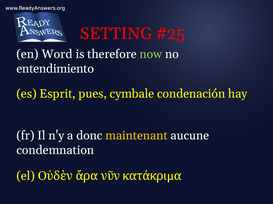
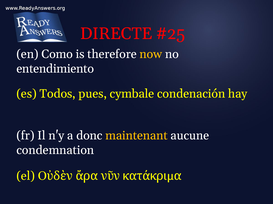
SETTING: SETTING -> DIRECTE
Word: Word -> Como
now colour: light green -> yellow
Esprit: Esprit -> Todos
